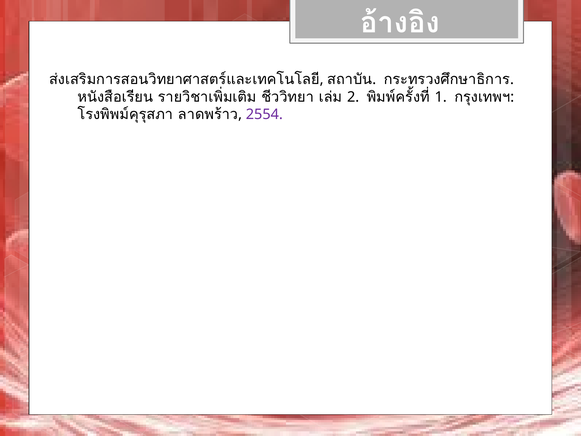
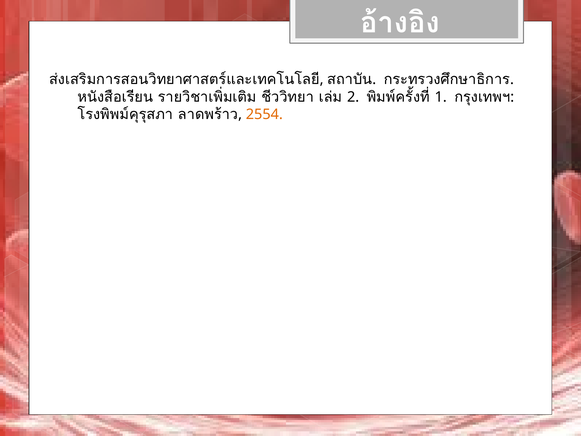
2554 colour: purple -> orange
